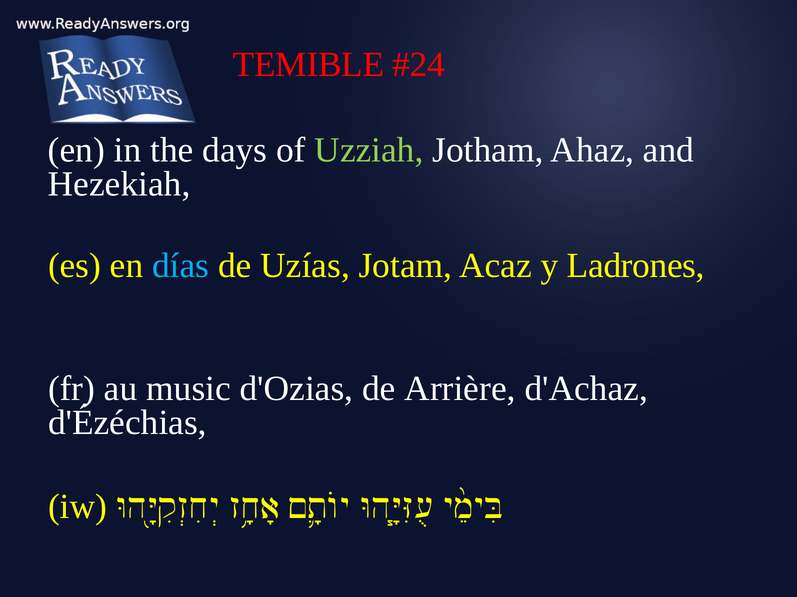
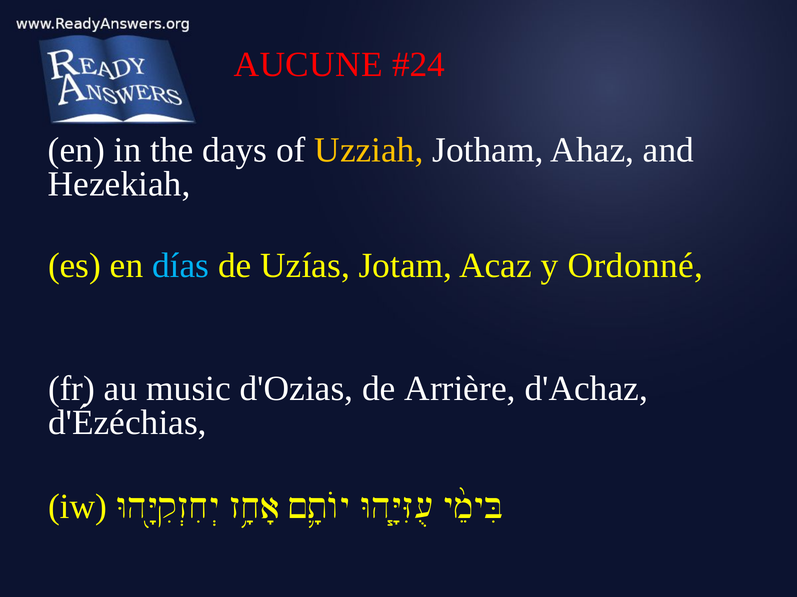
TEMIBLE: TEMIBLE -> AUCUNE
Uzziah colour: light green -> yellow
Ladrones: Ladrones -> Ordonné
